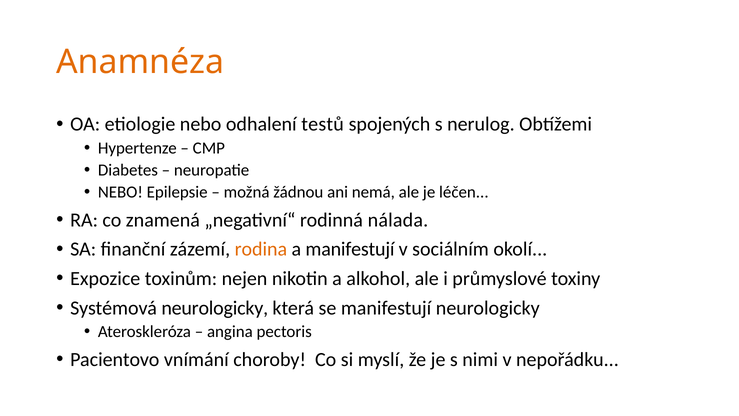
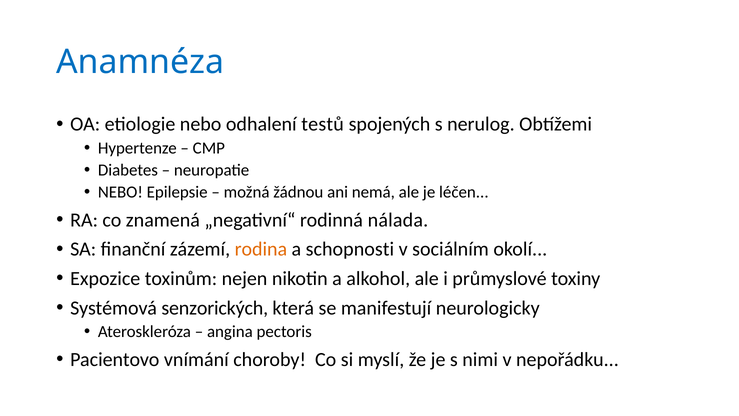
Anamnéza colour: orange -> blue
a manifestují: manifestují -> schopnosti
Systémová neurologicky: neurologicky -> senzorických
